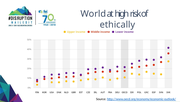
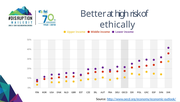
World: World -> Better
